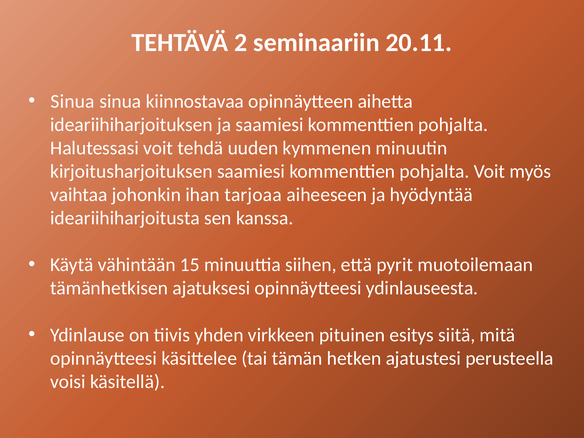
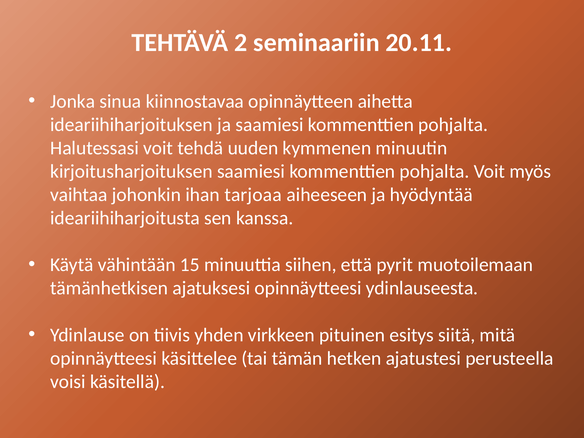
Sinua at (73, 101): Sinua -> Jonka
